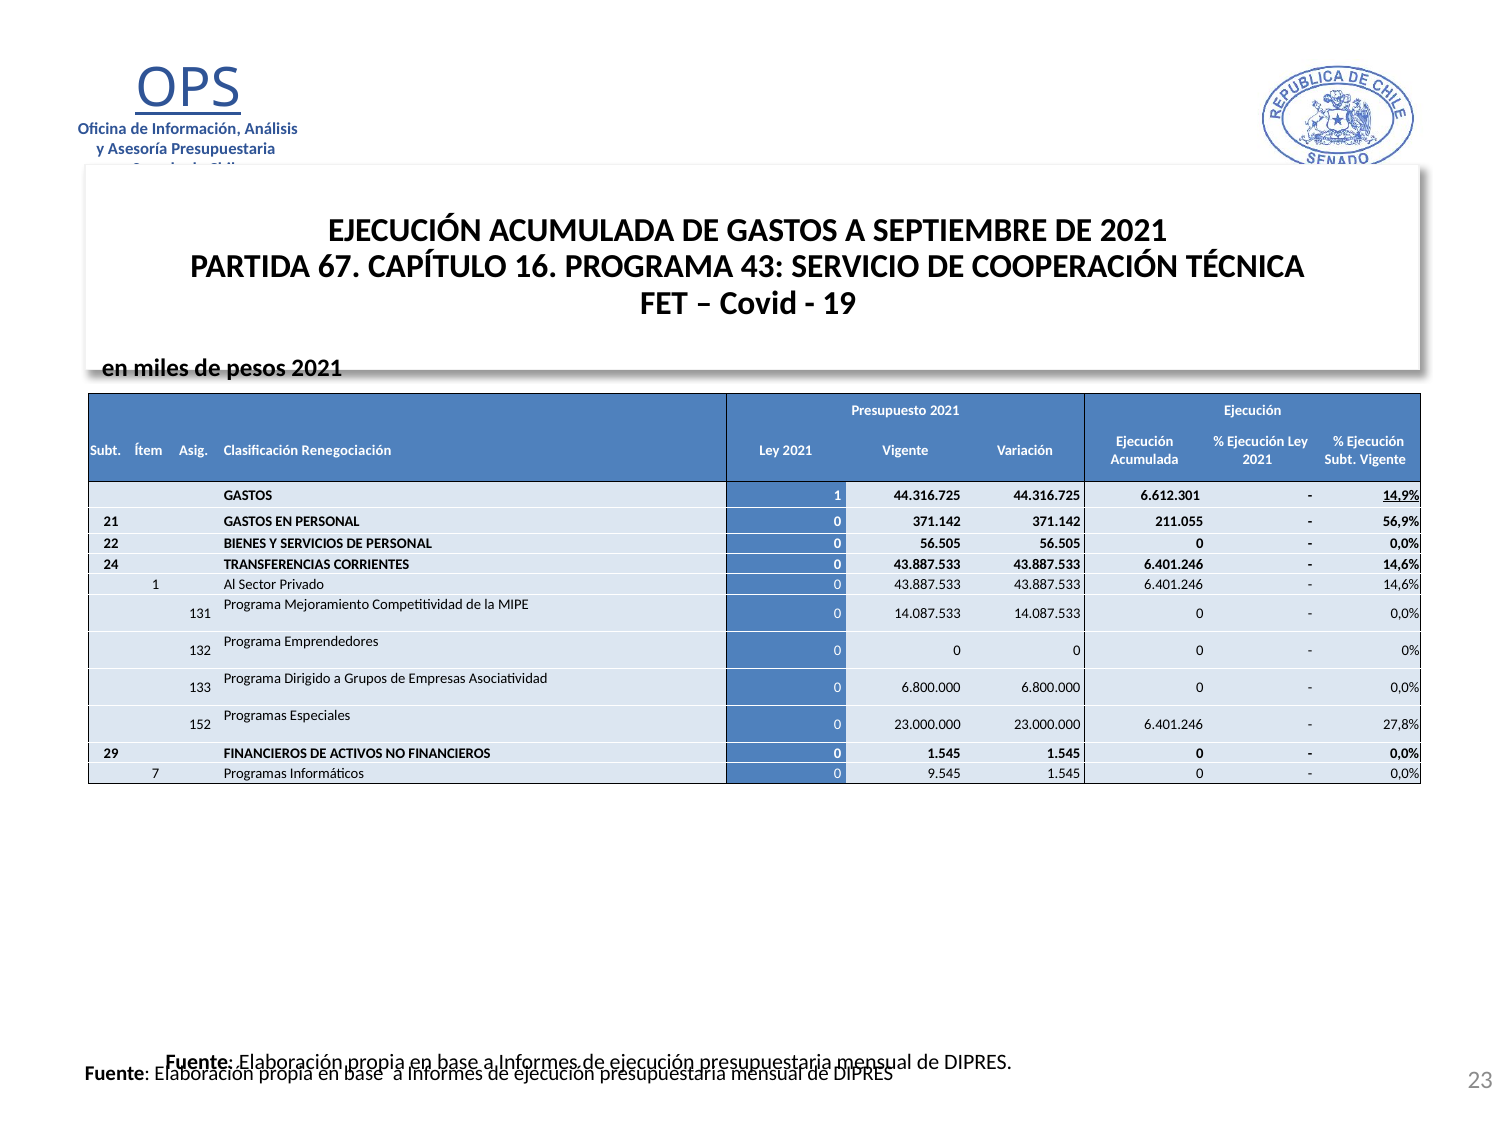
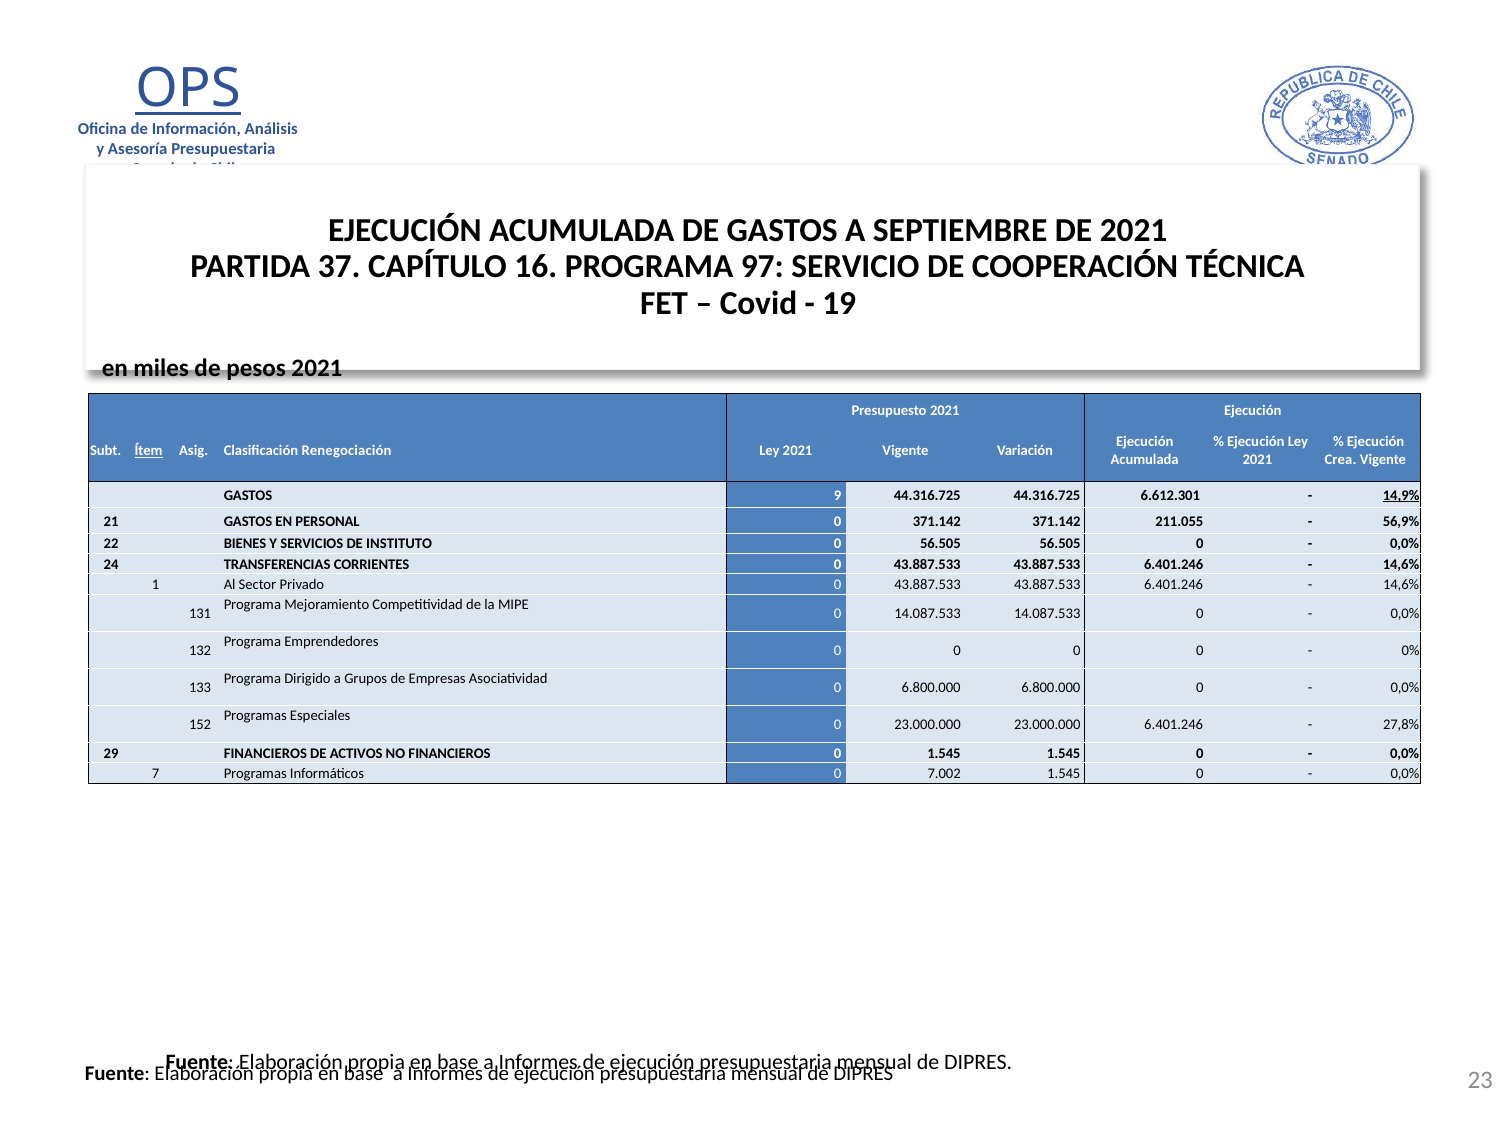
67: 67 -> 37
43: 43 -> 97
Ítem underline: none -> present
Subt at (1341, 460): Subt -> Crea
GASTOS 1: 1 -> 9
DE PERSONAL: PERSONAL -> INSTITUTO
9.545: 9.545 -> 7.002
